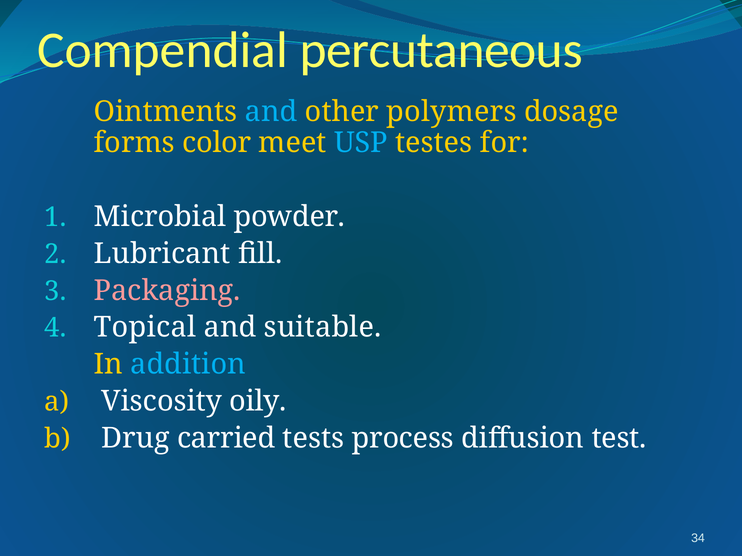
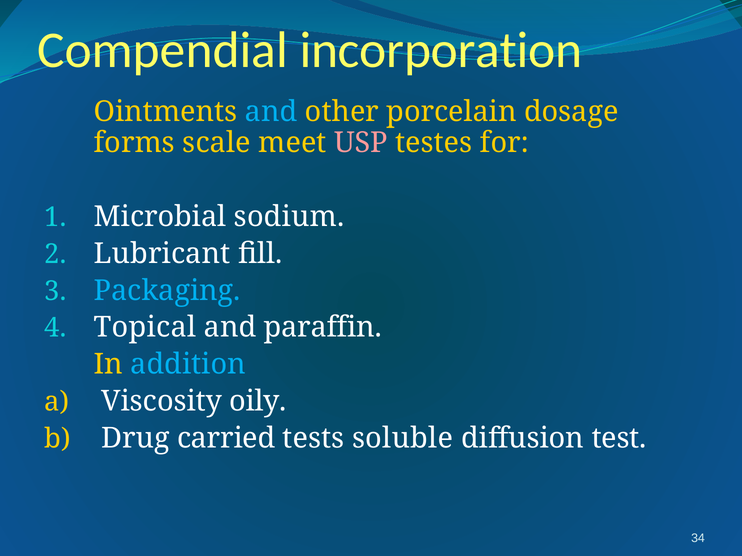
percutaneous: percutaneous -> incorporation
polymers: polymers -> porcelain
color: color -> scale
USP colour: light blue -> pink
powder: powder -> sodium
Packaging colour: pink -> light blue
suitable: suitable -> paraffin
process: process -> soluble
